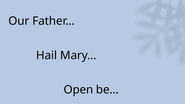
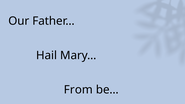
Open: Open -> From
